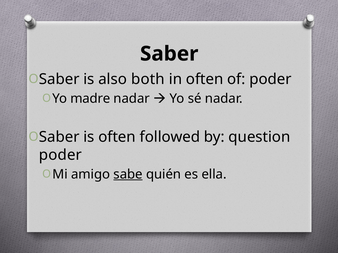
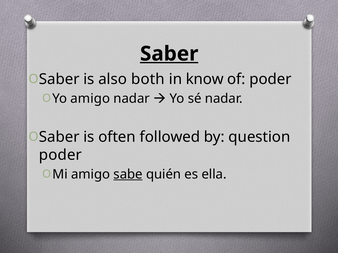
Saber underline: none -> present
in often: often -> know
madre at (90, 99): madre -> amigo
